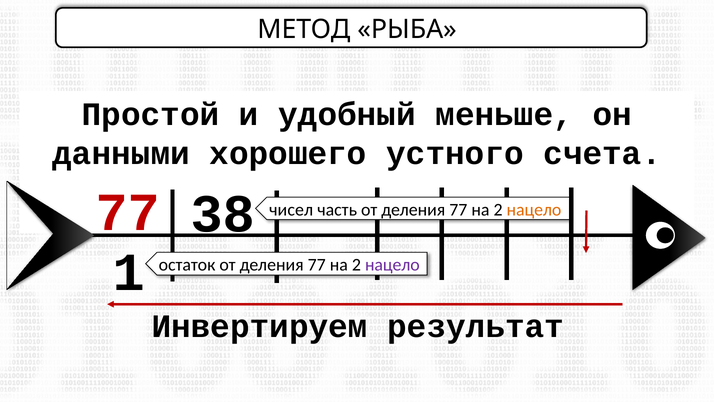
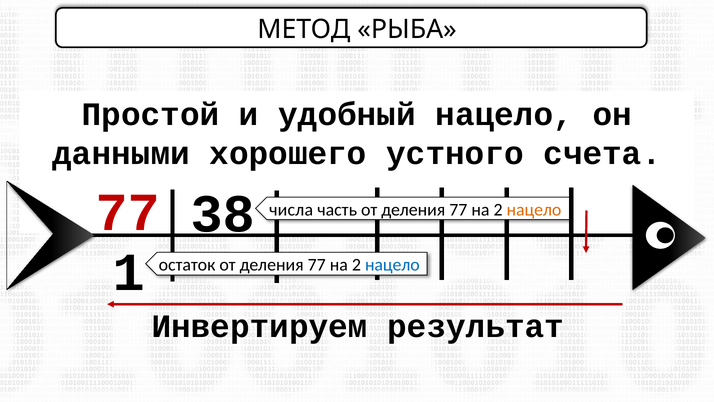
удобный меньше: меньше -> нацело
чисел: чисел -> числа
нацело at (392, 265) colour: purple -> blue
